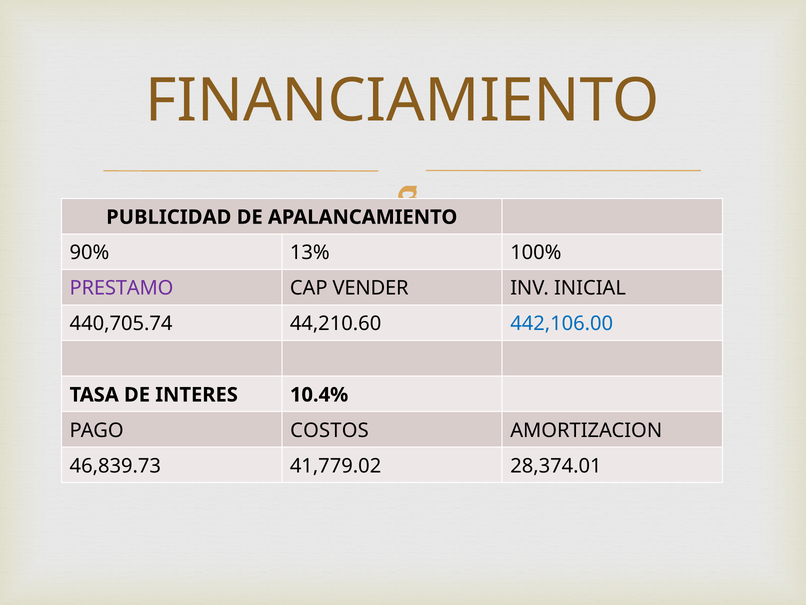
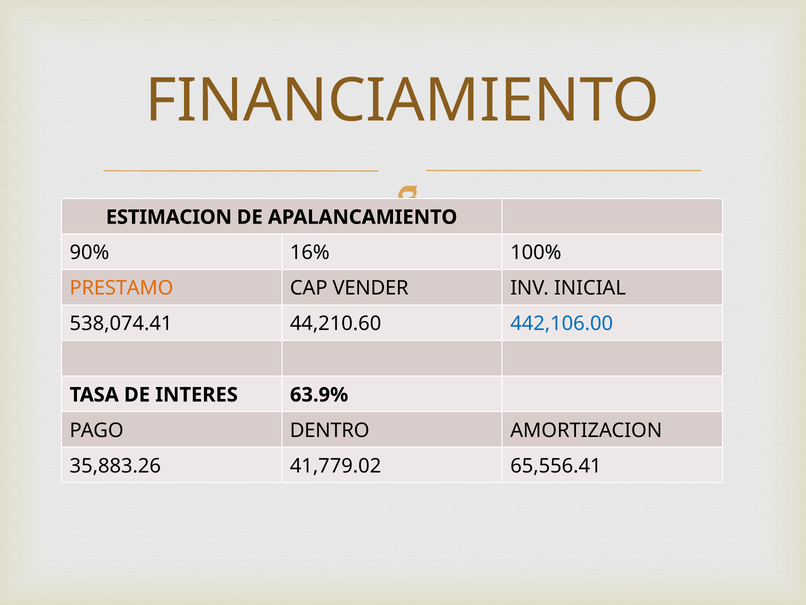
PUBLICIDAD: PUBLICIDAD -> ESTIMACION
13%: 13% -> 16%
PRESTAMO colour: purple -> orange
440,705.74: 440,705.74 -> 538,074.41
10.4%: 10.4% -> 63.9%
COSTOS: COSTOS -> DENTRO
46,839.73: 46,839.73 -> 35,883.26
28,374.01: 28,374.01 -> 65,556.41
